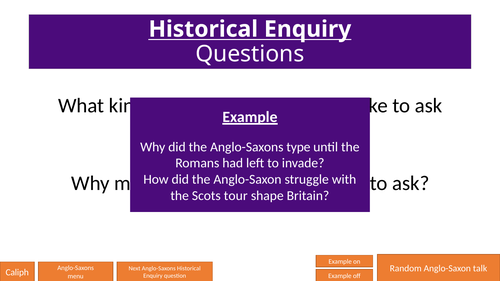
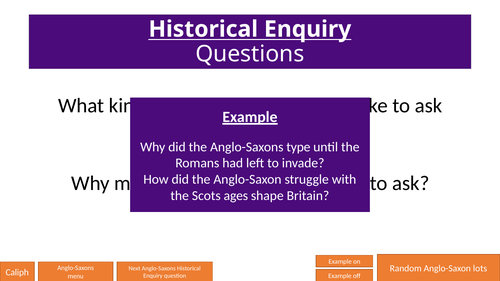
tour: tour -> ages
talk: talk -> lots
